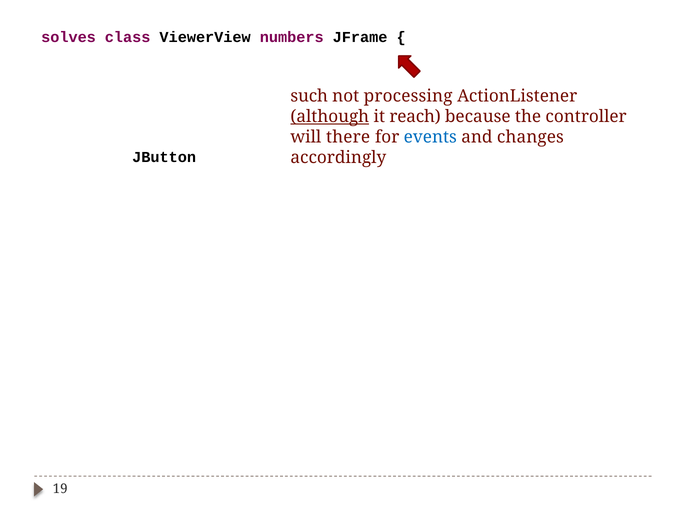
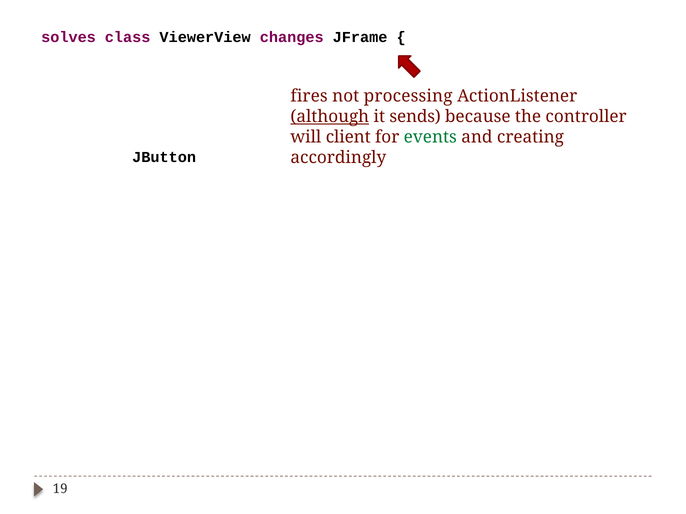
numbers: numbers -> changes
serialVersionUID underline: present -> none
such: such -> fires
reach: reach -> sends
will there: there -> client
events colour: blue -> green
changes: changes -> creating
